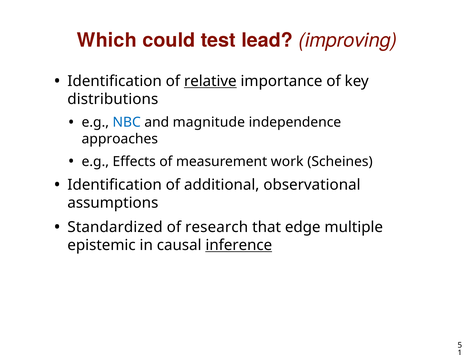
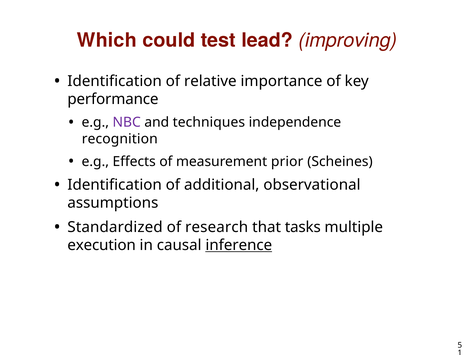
relative underline: present -> none
distributions: distributions -> performance
NBC colour: blue -> purple
magnitude: magnitude -> techniques
approaches: approaches -> recognition
work: work -> prior
edge: edge -> tasks
epistemic: epistemic -> execution
